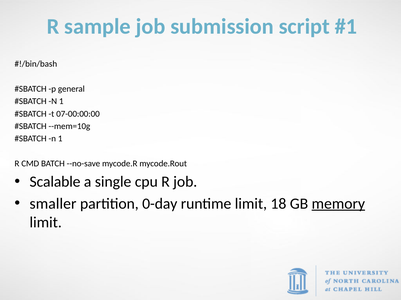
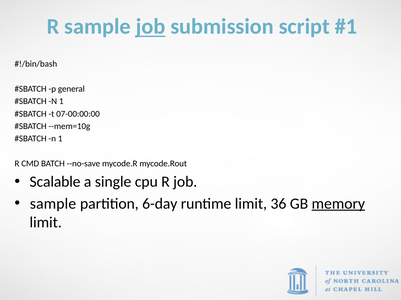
job at (151, 27) underline: none -> present
smaller at (53, 204): smaller -> sample
0-day: 0-day -> 6-day
18: 18 -> 36
